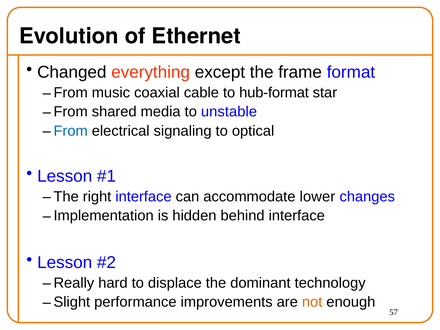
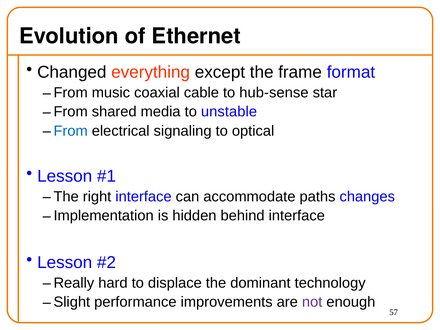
hub-format: hub-format -> hub-sense
lower: lower -> paths
not colour: orange -> purple
